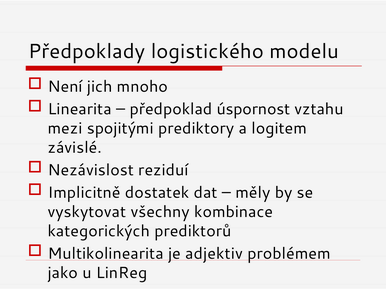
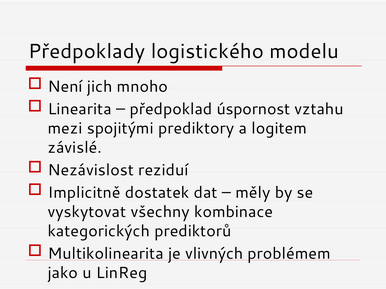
adjektiv: adjektiv -> vlivných
